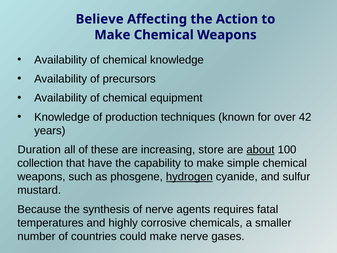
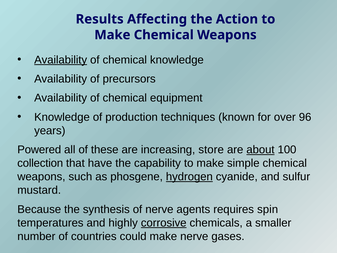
Believe: Believe -> Results
Availability at (61, 60) underline: none -> present
42: 42 -> 96
Duration: Duration -> Powered
fatal: fatal -> spin
corrosive underline: none -> present
